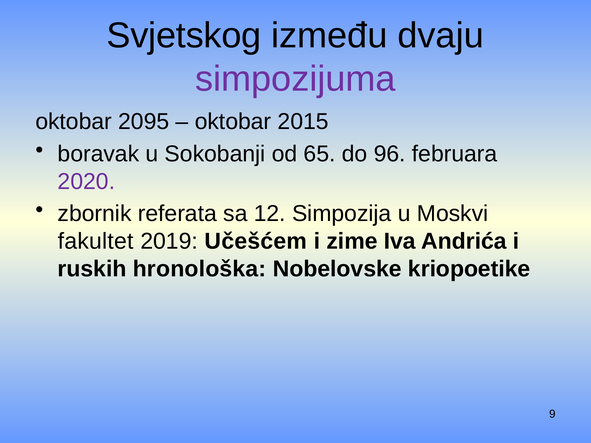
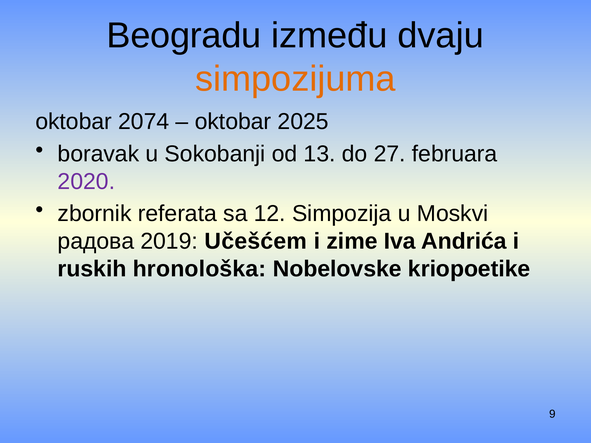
Svjetskog: Svjetskog -> Beogradu
simpozijuma colour: purple -> orange
2095: 2095 -> 2074
2015: 2015 -> 2025
65: 65 -> 13
96: 96 -> 27
fakultet: fakultet -> радова
